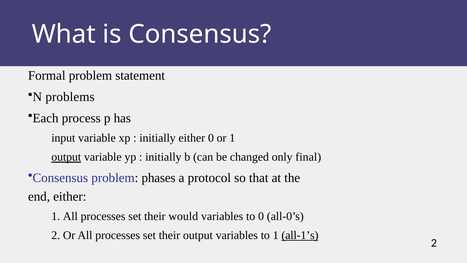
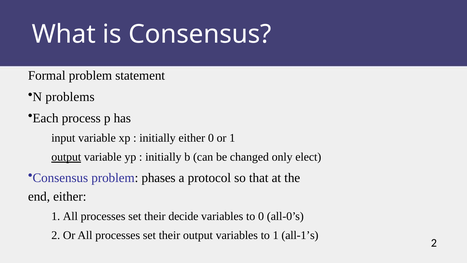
final: final -> elect
would: would -> decide
all-1’s underline: present -> none
